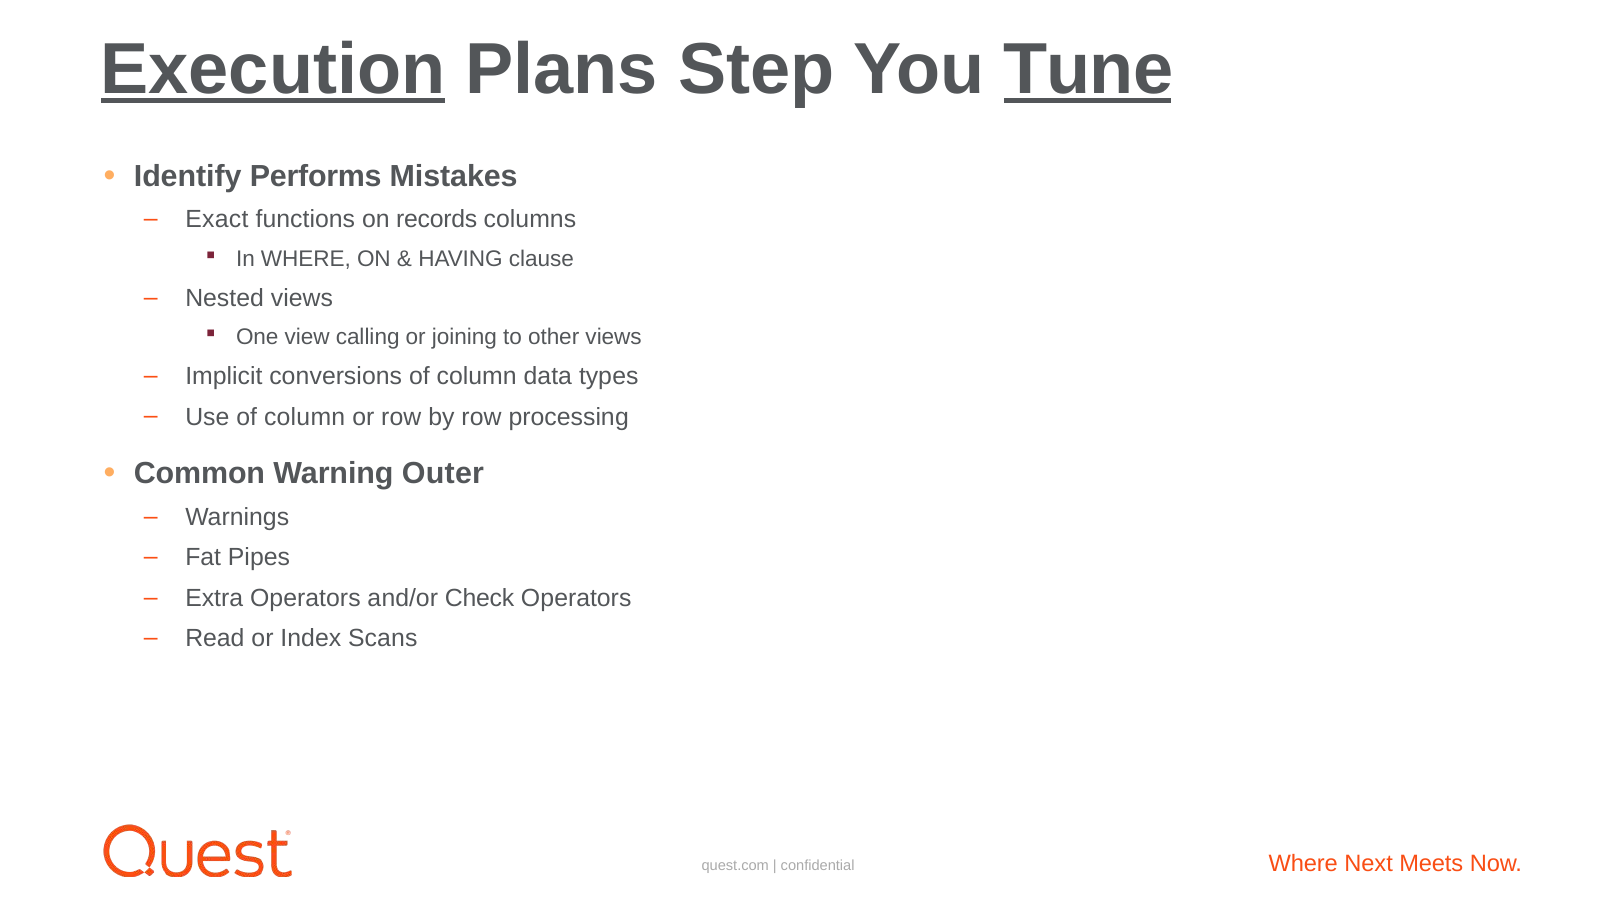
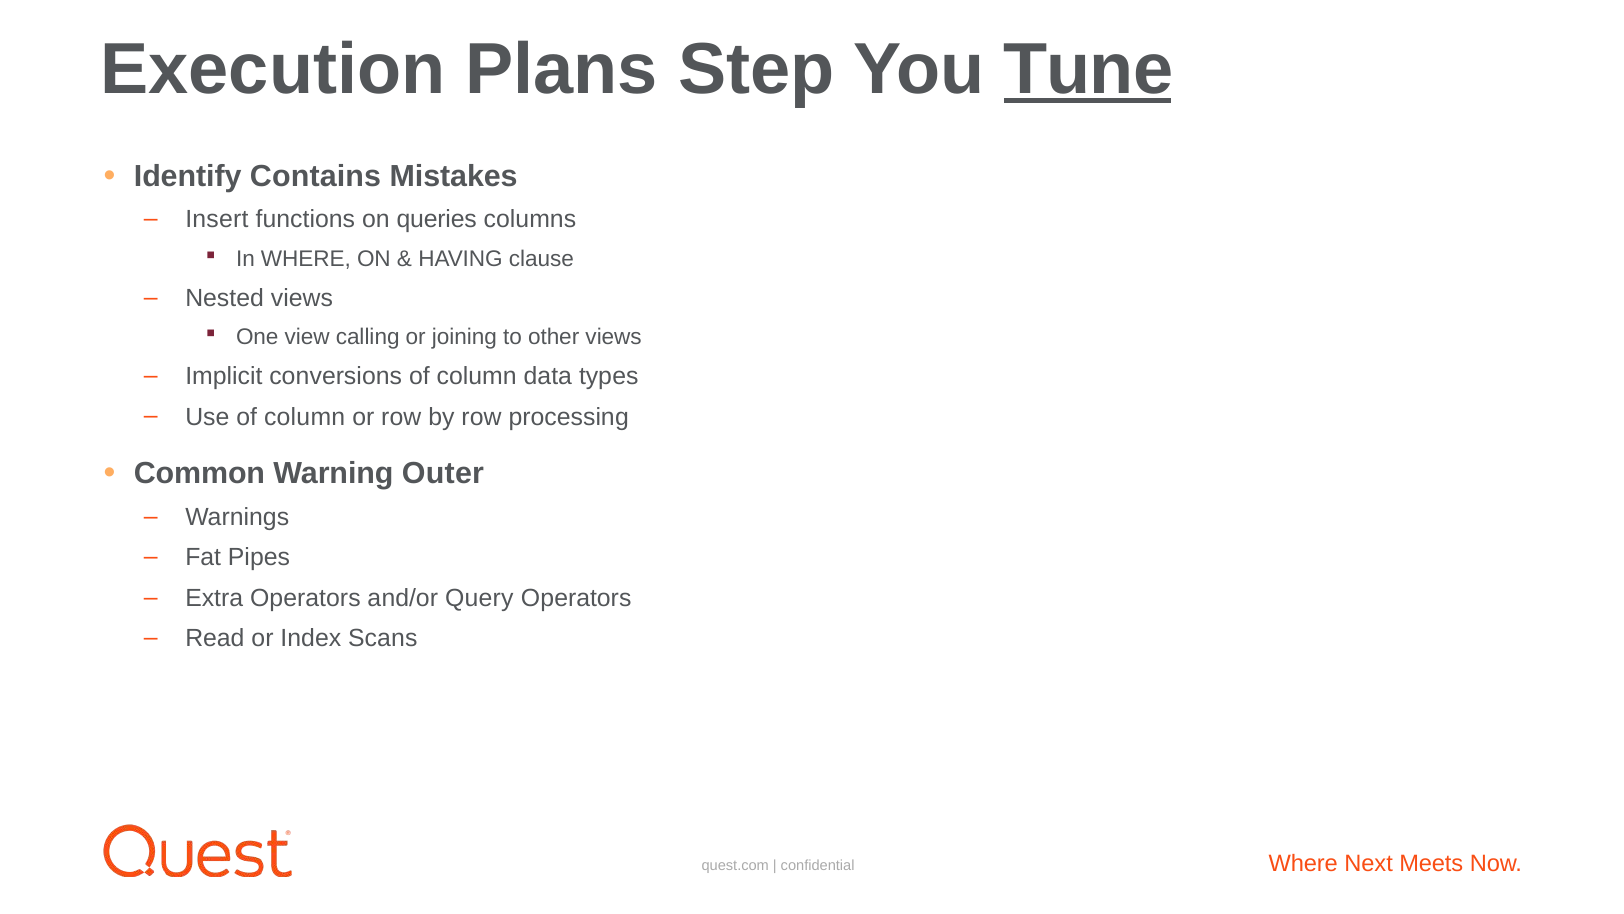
Execution underline: present -> none
Performs: Performs -> Contains
Exact: Exact -> Insert
records: records -> queries
Check: Check -> Query
